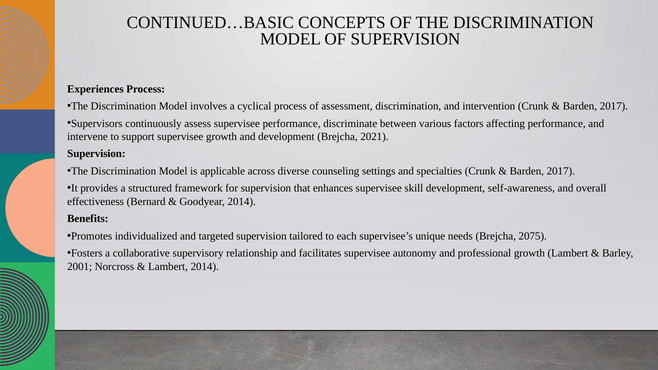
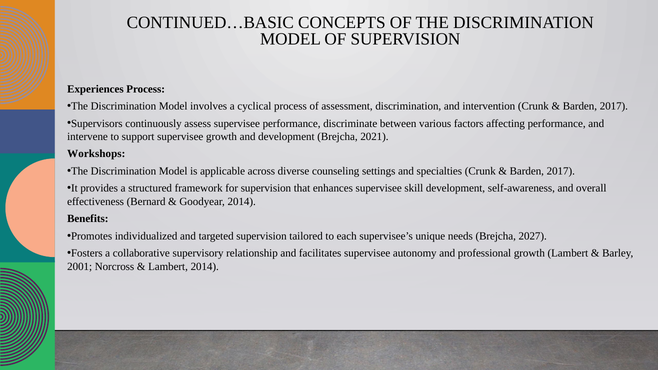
Supervision at (96, 154): Supervision -> Workshops
2075: 2075 -> 2027
